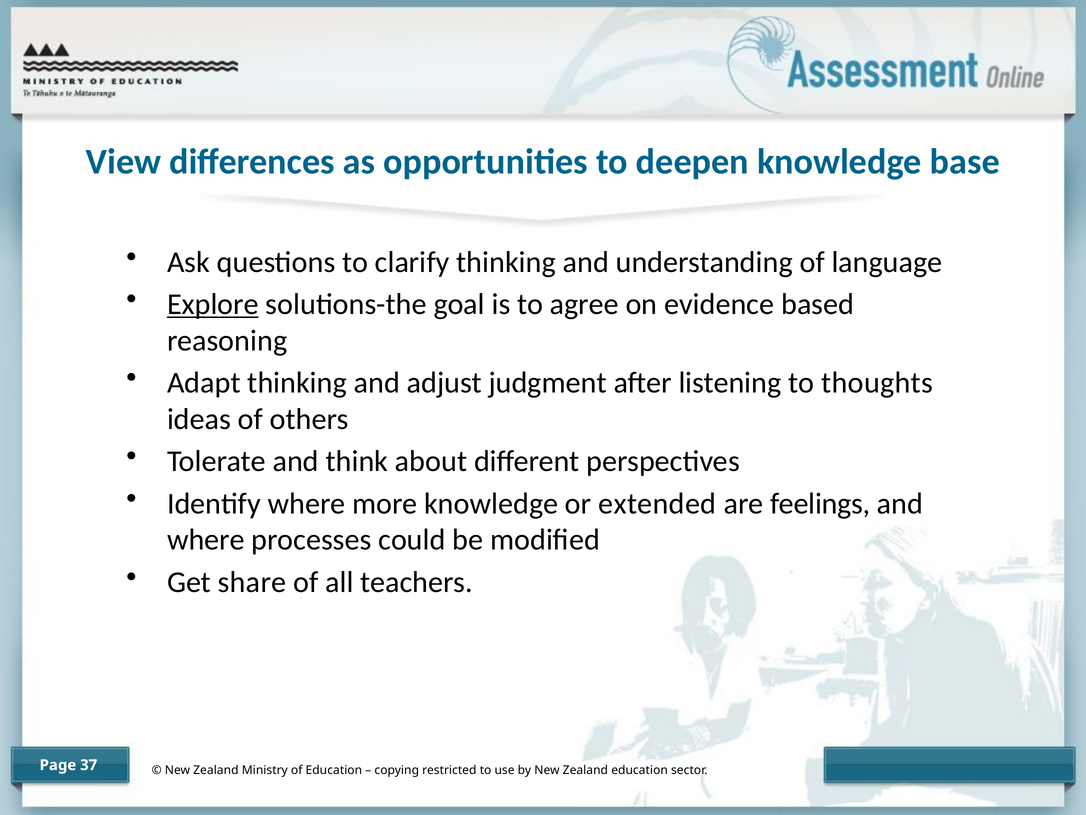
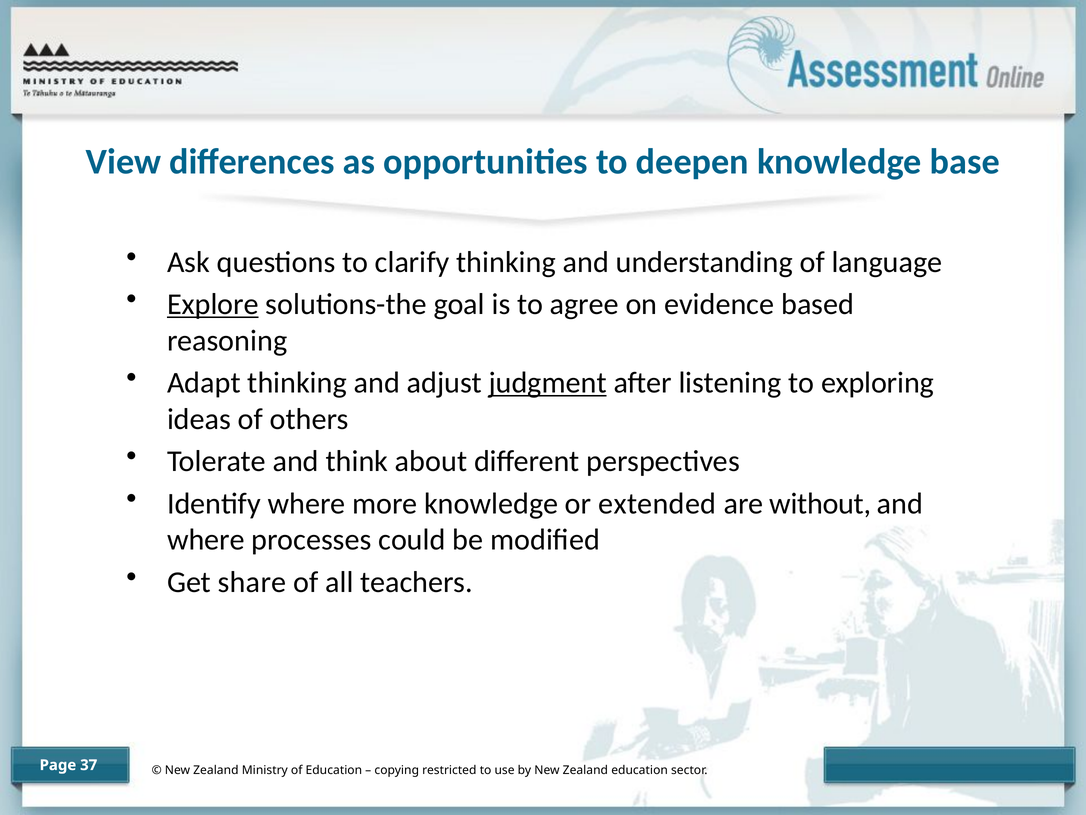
judgment underline: none -> present
thoughts: thoughts -> exploring
feelings: feelings -> without
